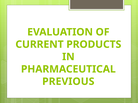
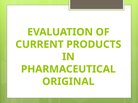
PREVIOUS: PREVIOUS -> ORIGINAL
